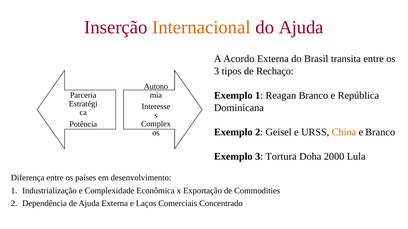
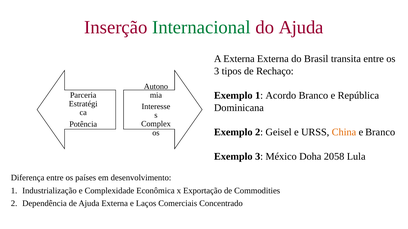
Internacional colour: orange -> green
A Acordo: Acordo -> Externa
Reagan: Reagan -> Acordo
Tortura: Tortura -> México
2000: 2000 -> 2058
